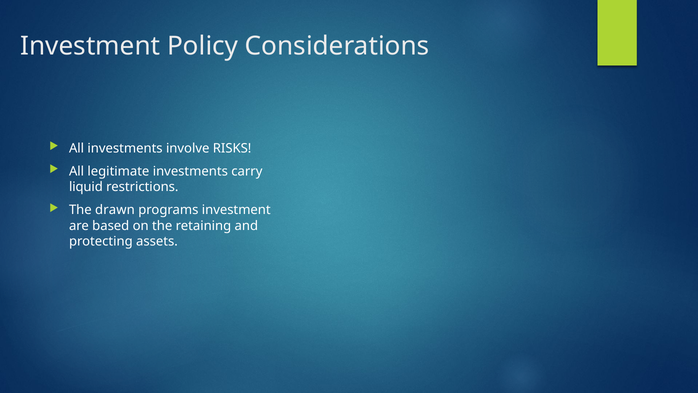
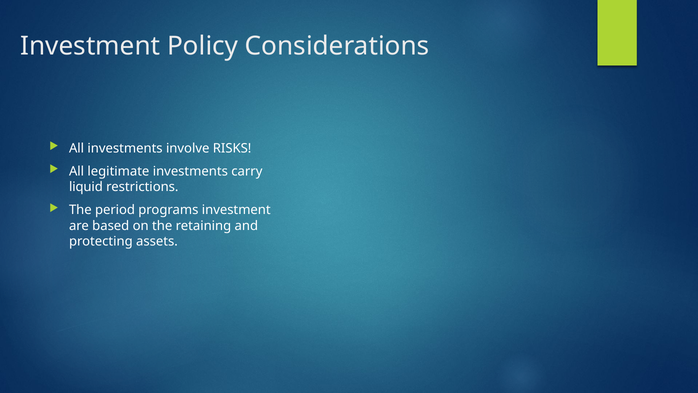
drawn: drawn -> period
